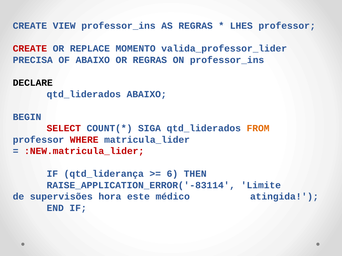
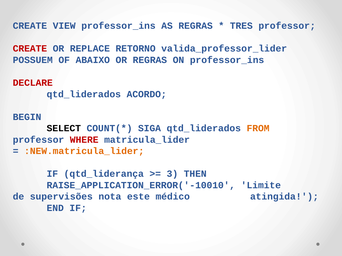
LHES: LHES -> TRES
MOMENTO: MOMENTO -> RETORNO
PRECISA: PRECISA -> POSSUEM
DECLARE colour: black -> red
qtd_liderados ABAIXO: ABAIXO -> ACORDO
SELECT colour: red -> black
:NEW.matricula_lider colour: red -> orange
6: 6 -> 3
RAISE_APPLICATION_ERROR('-83114: RAISE_APPLICATION_ERROR('-83114 -> RAISE_APPLICATION_ERROR('-10010
hora: hora -> nota
